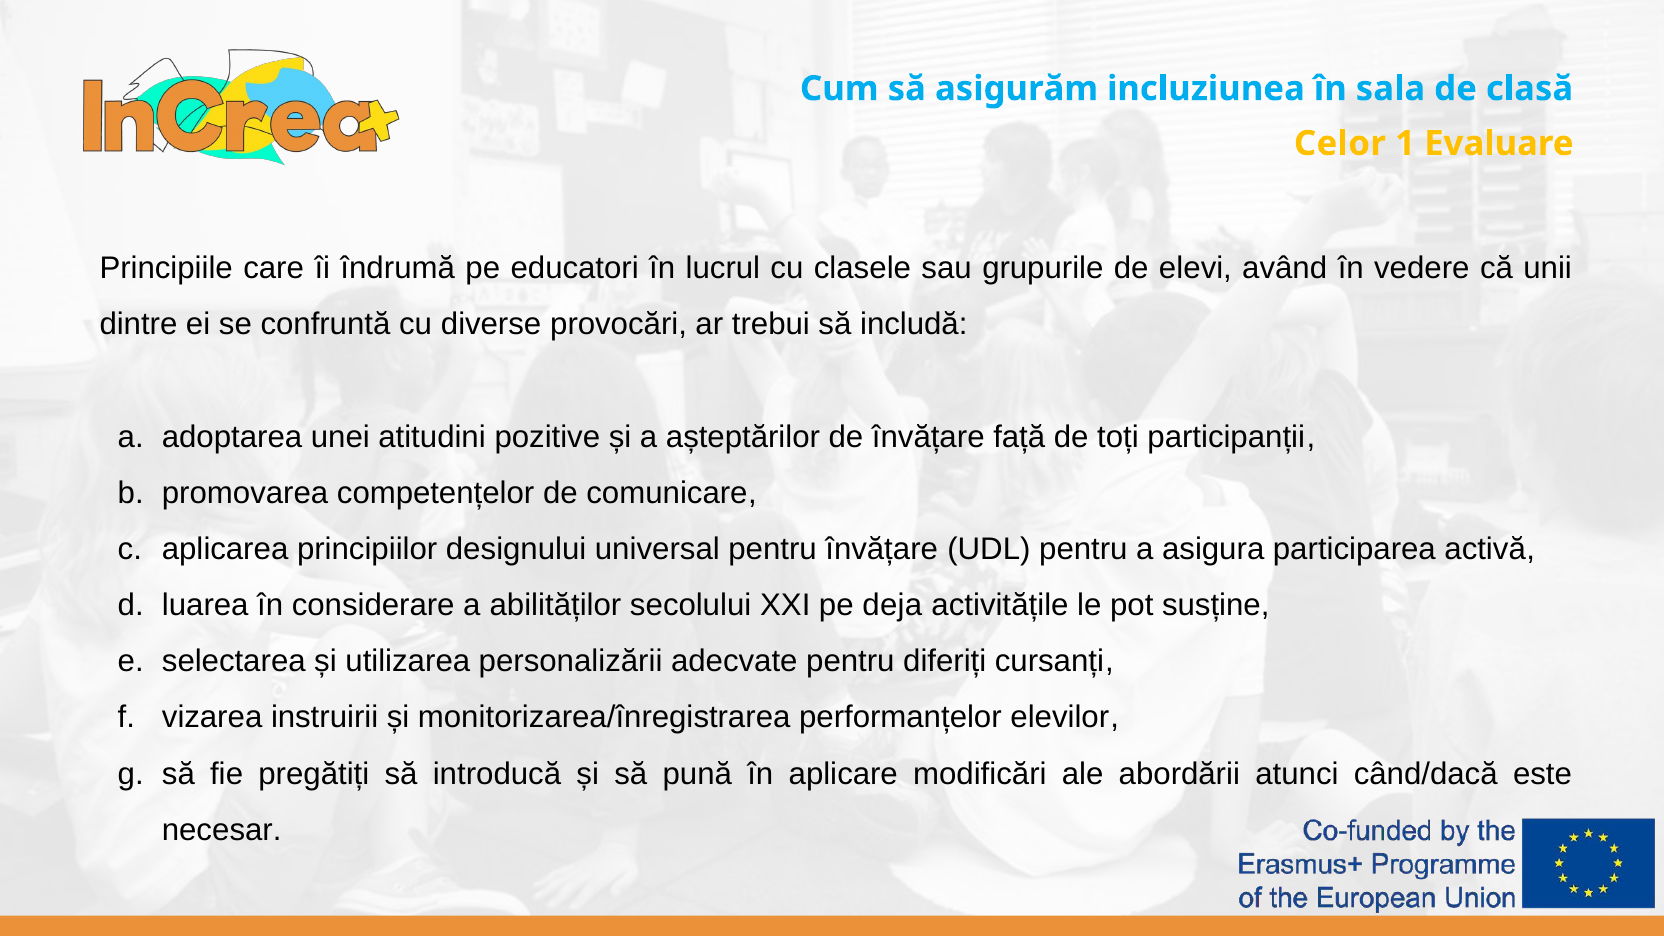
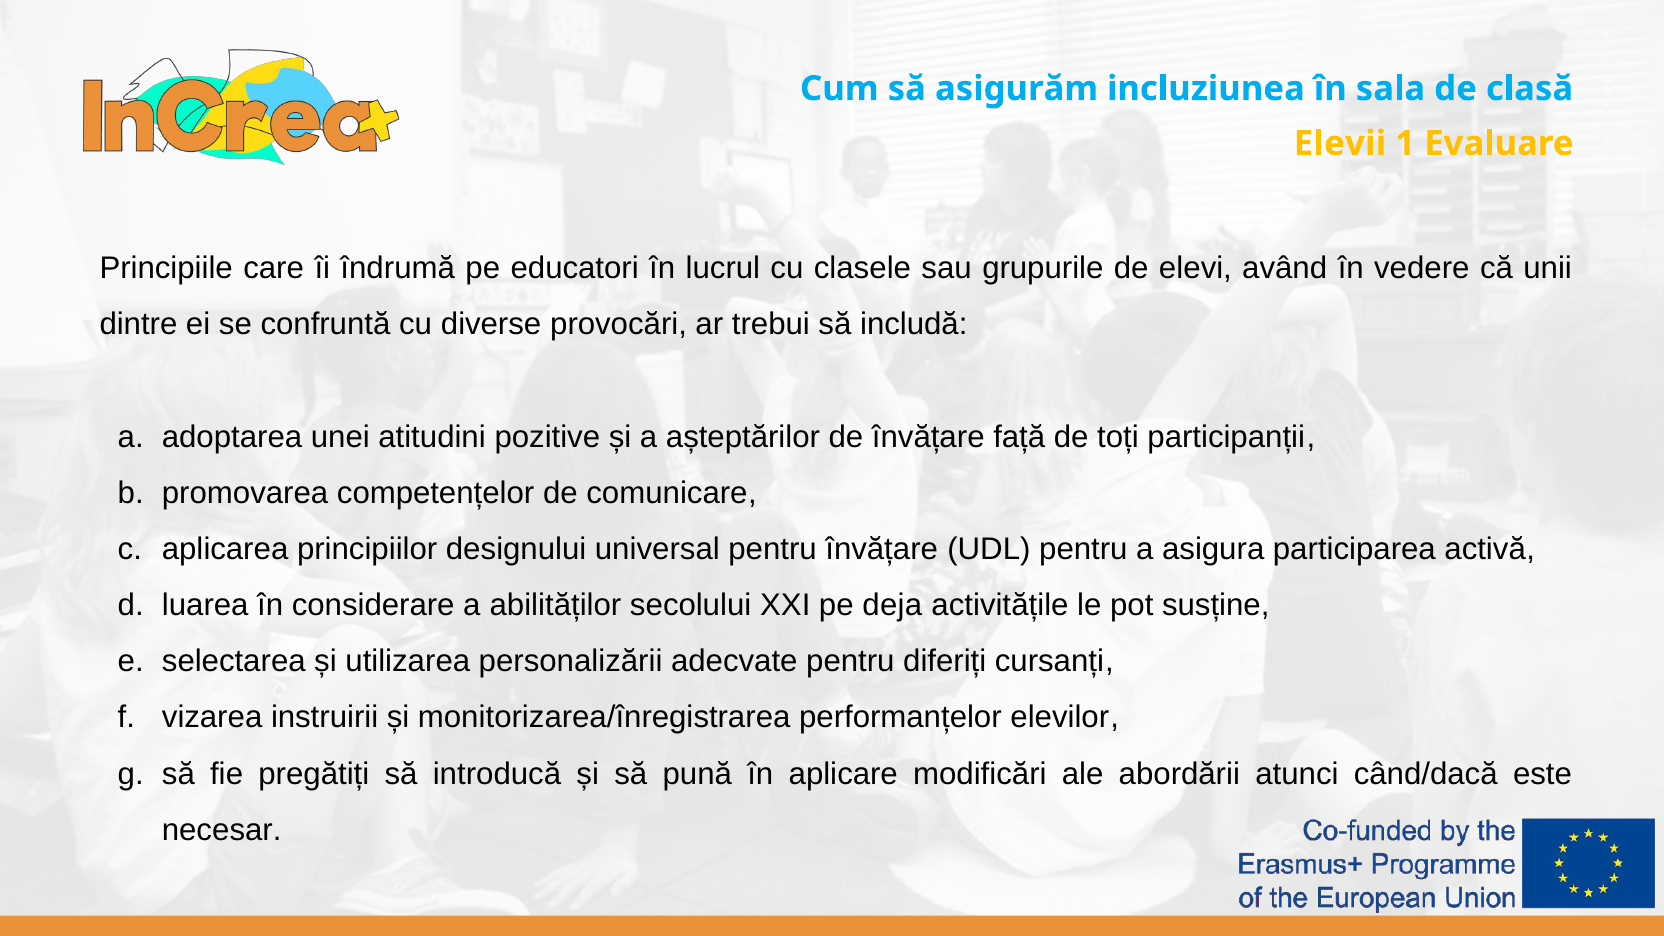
Celor: Celor -> Elevii
